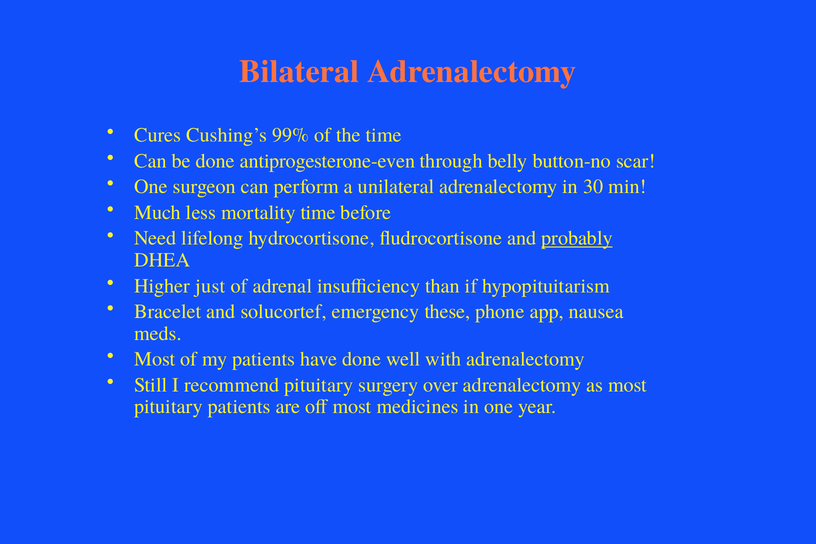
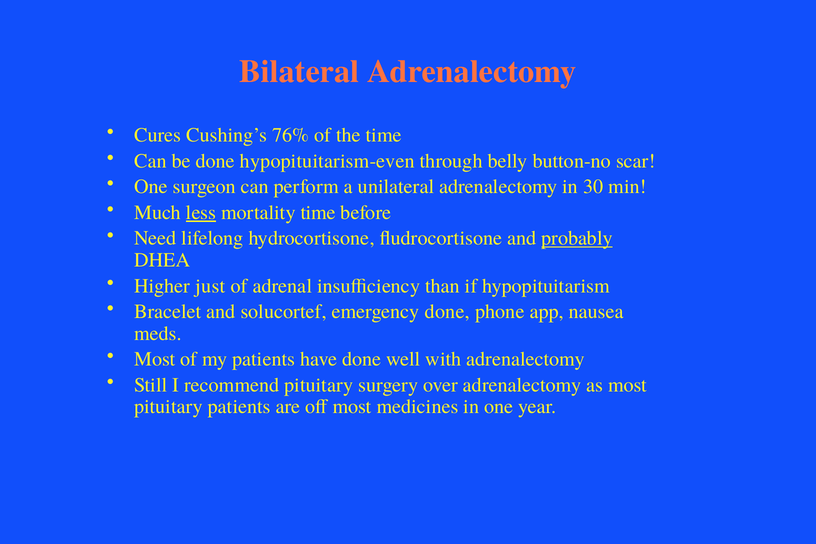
99%: 99% -> 76%
antiprogesterone-even: antiprogesterone-even -> hypopituitarism-even
less underline: none -> present
emergency these: these -> done
